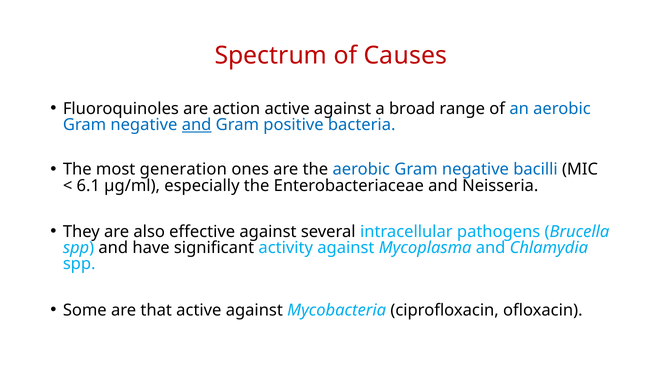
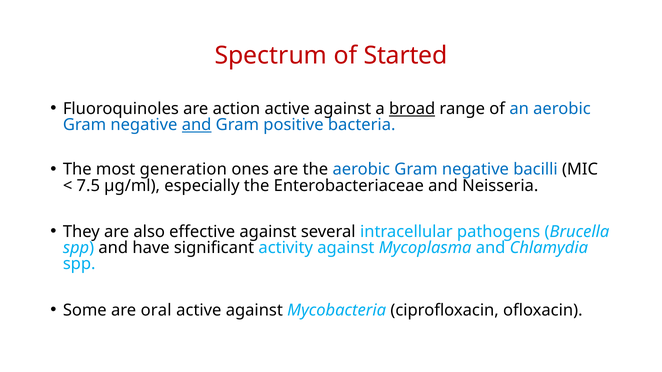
Causes: Causes -> Started
broad underline: none -> present
6.1: 6.1 -> 7.5
that: that -> oral
